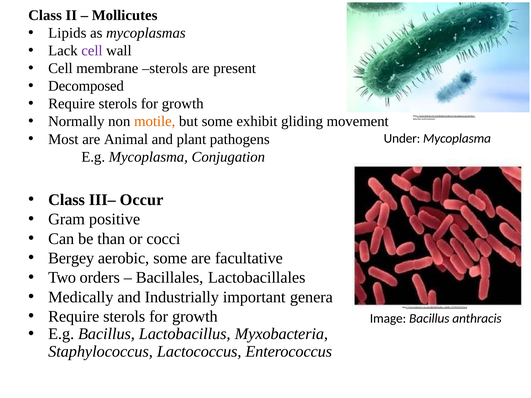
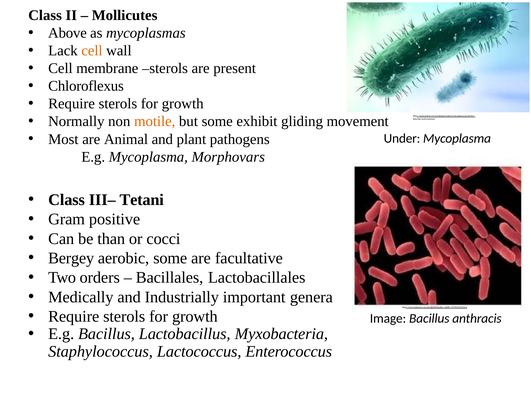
Lipids: Lipids -> Above
cell at (92, 51) colour: purple -> orange
Decomposed: Decomposed -> Chloroflexus
Conjugation: Conjugation -> Morphovars
Occur: Occur -> Tetani
